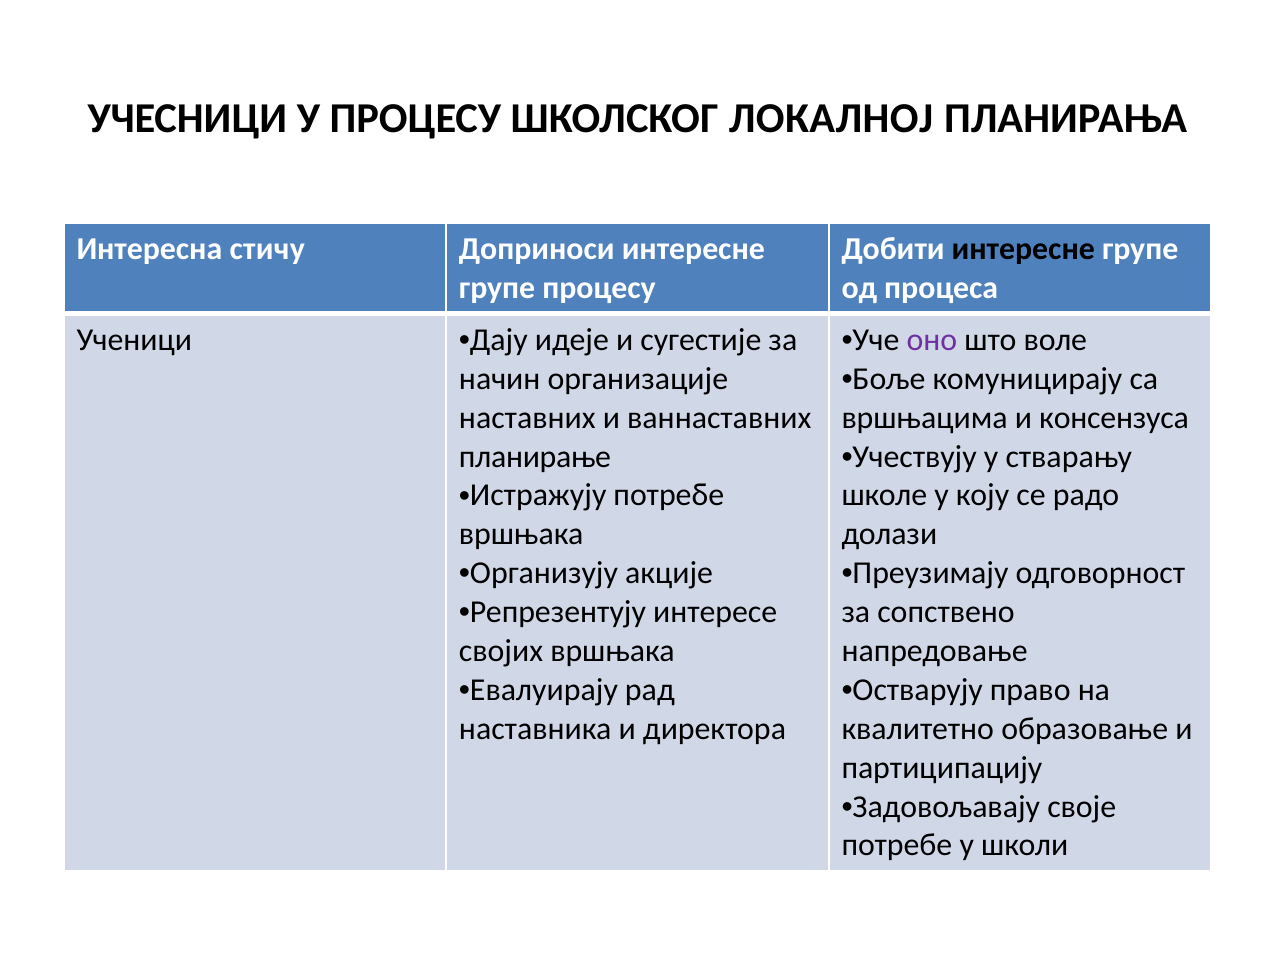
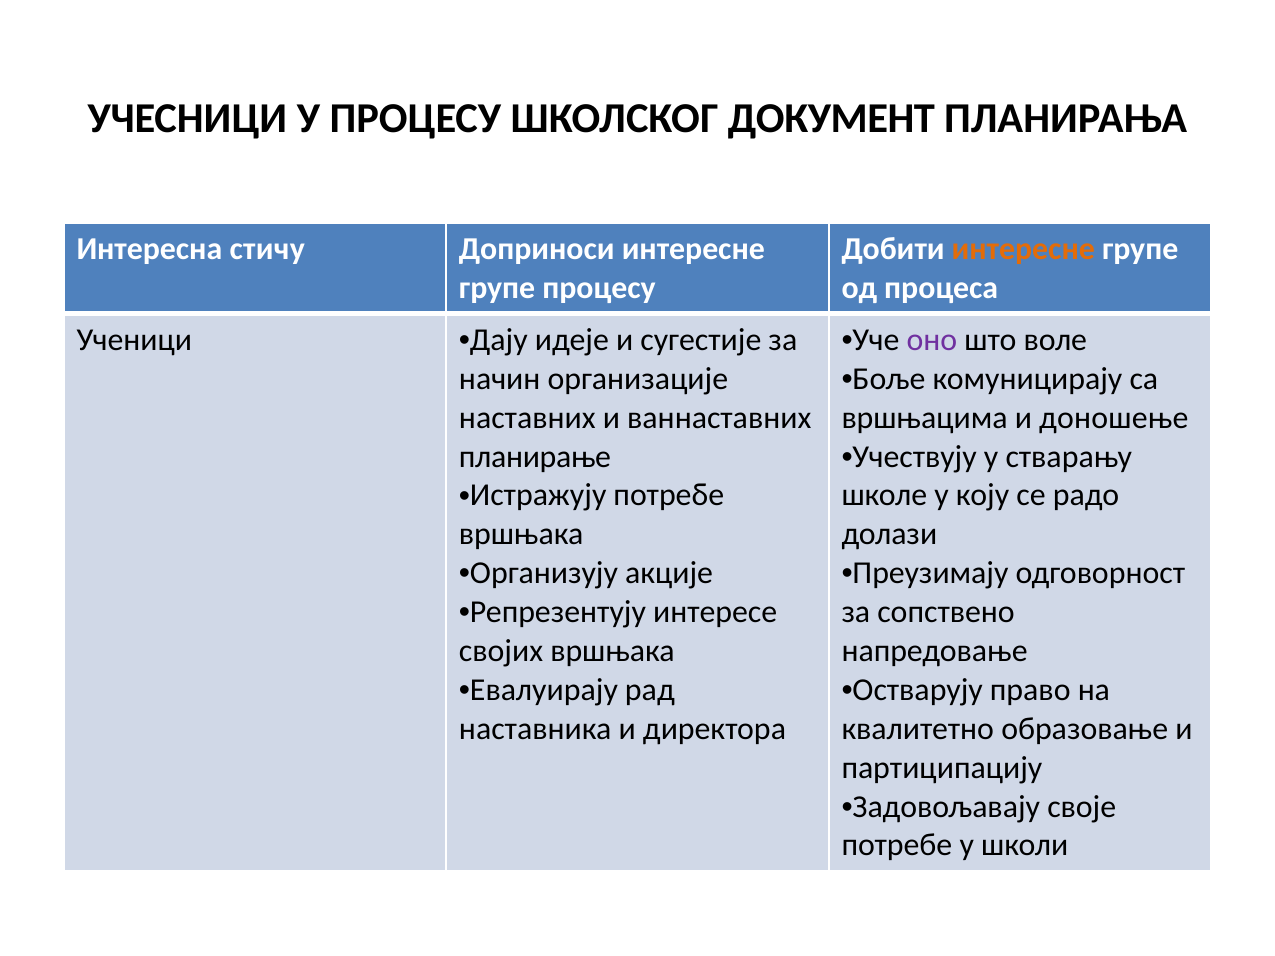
ЛОКАЛНОЈ: ЛОКАЛНОЈ -> ДОКУМЕНТ
интересне at (1023, 249) colour: black -> orange
консензуса: консензуса -> доношење
